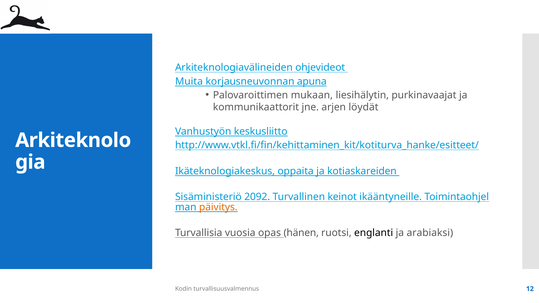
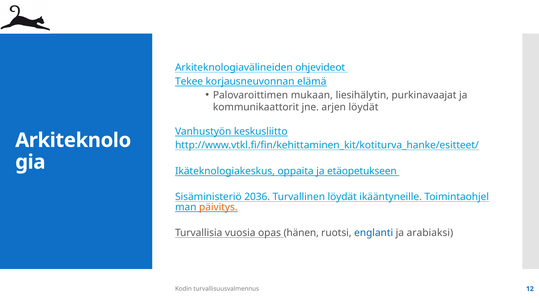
Muita: Muita -> Tekee
apuna: apuna -> elämä
kotiaskareiden: kotiaskareiden -> etäopetukseen
2092: 2092 -> 2036
Turvallinen keinot: keinot -> löydät
englanti colour: black -> blue
